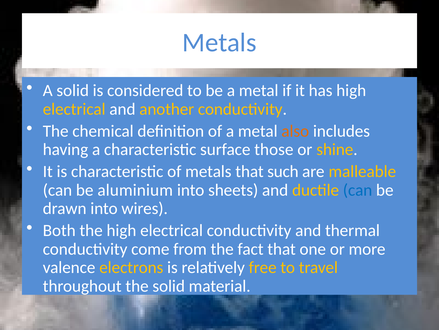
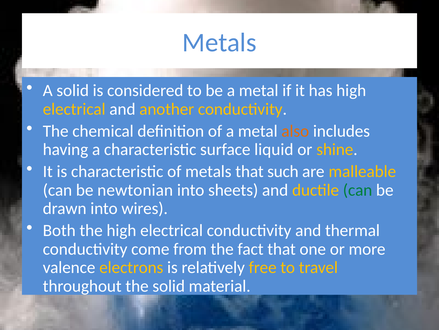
those: those -> liquid
aluminium: aluminium -> newtonian
can at (358, 190) colour: blue -> green
